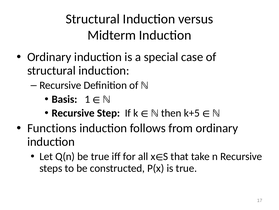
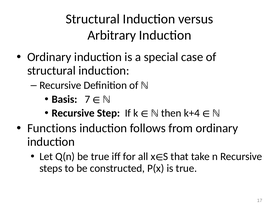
Midterm: Midterm -> Arbitrary
1: 1 -> 7
k+5: k+5 -> k+4
